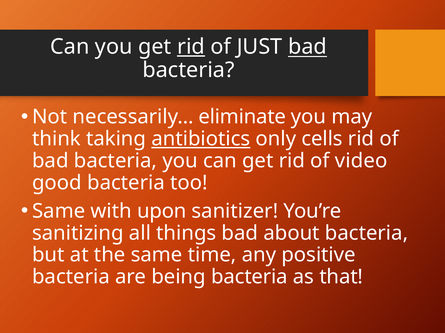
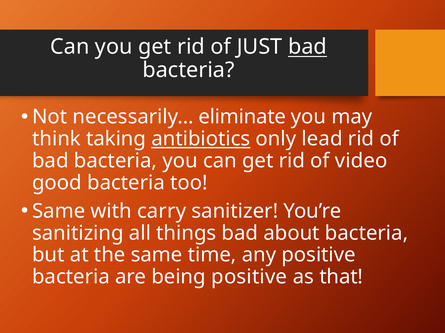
rid at (191, 47) underline: present -> none
cells: cells -> lead
upon: upon -> carry
being bacteria: bacteria -> positive
